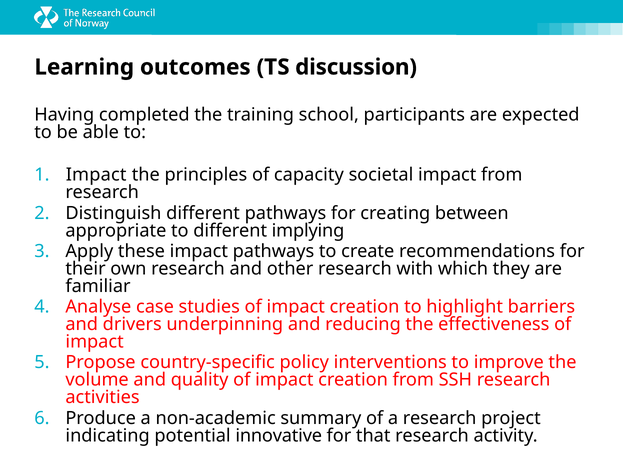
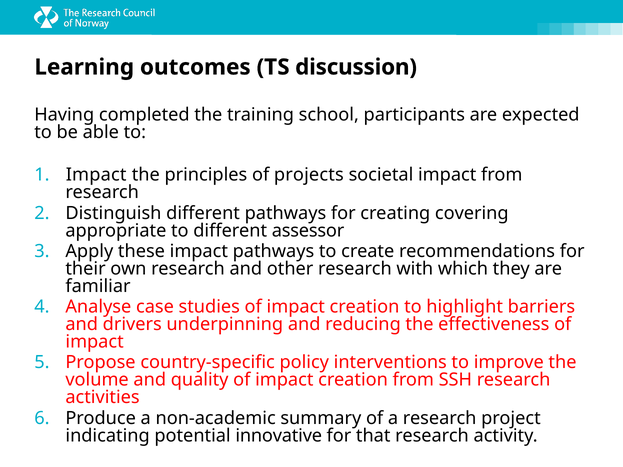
capacity: capacity -> projects
between: between -> covering
implying: implying -> assessor
